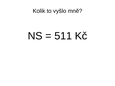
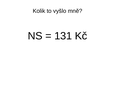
511: 511 -> 131
